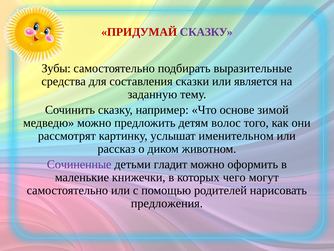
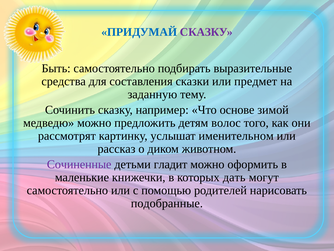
ПРИДУМАЙ colour: red -> blue
Зубы: Зубы -> Быть
является: является -> предмет
чего: чего -> дать
предложения: предложения -> подобранные
